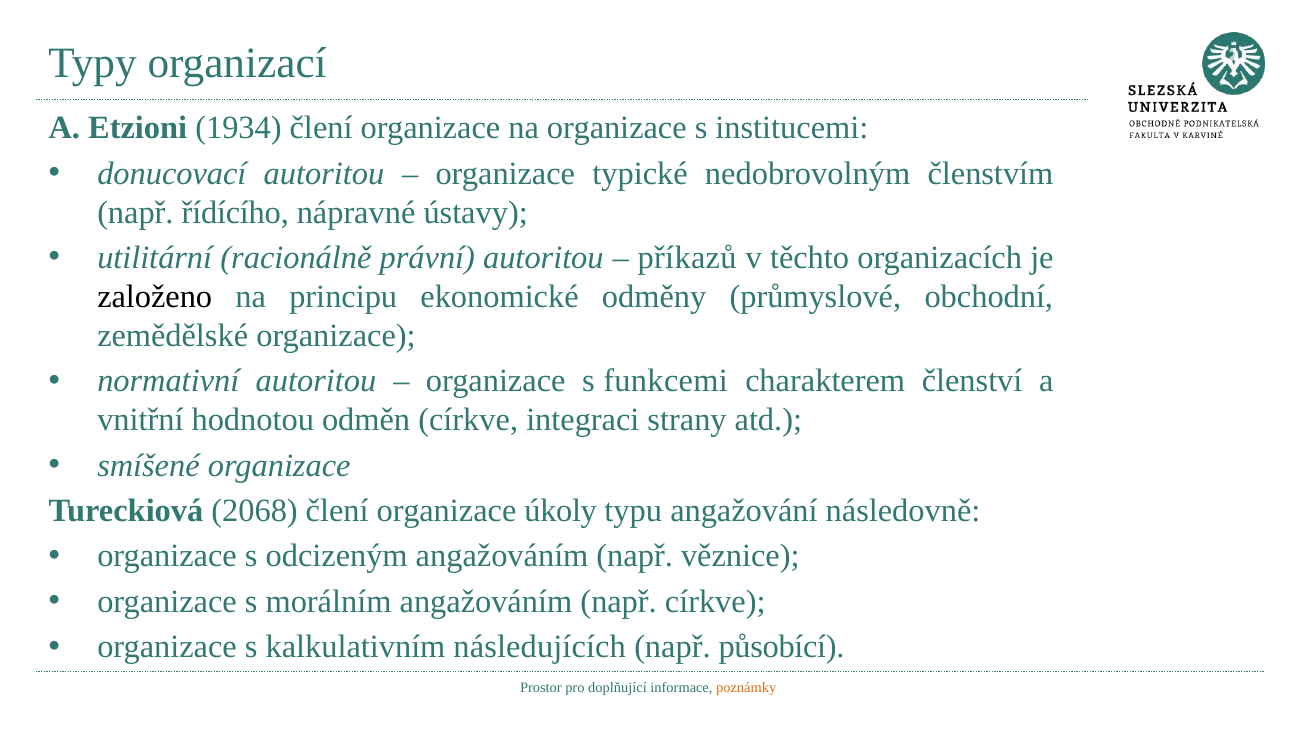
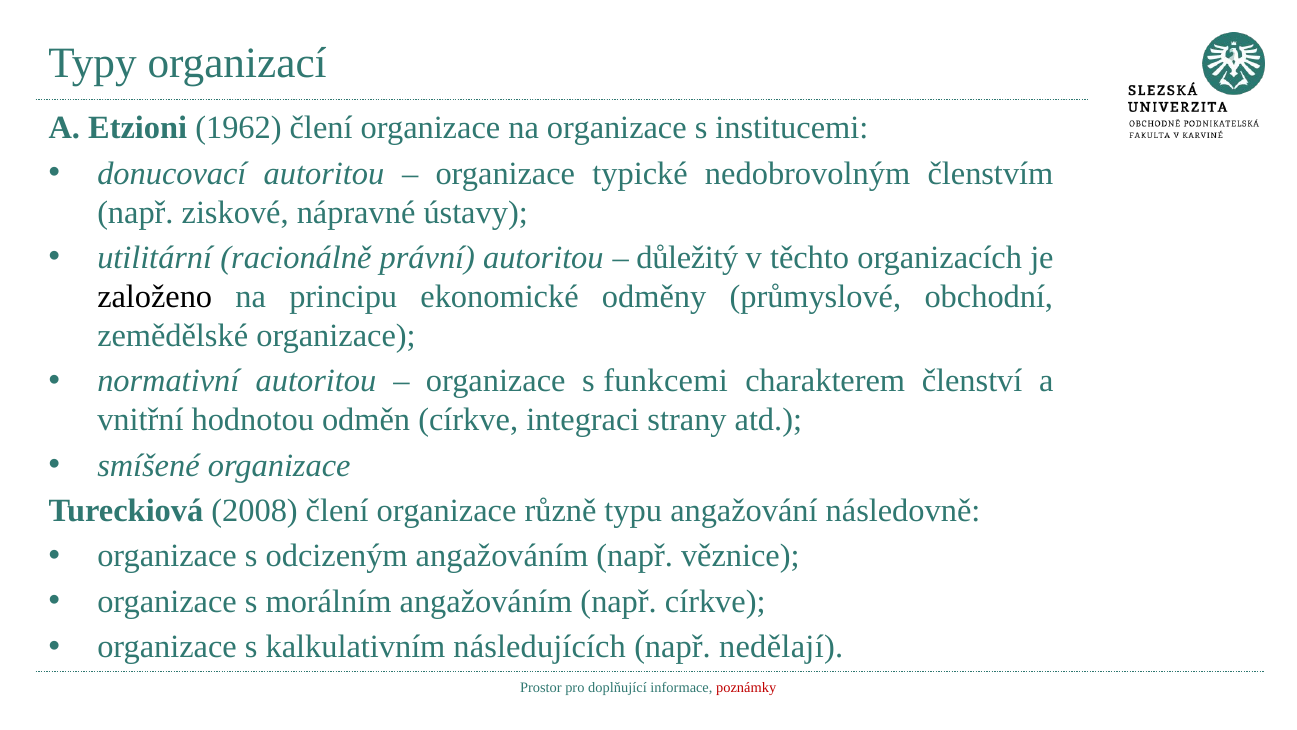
1934: 1934 -> 1962
řídícího: řídícího -> ziskové
příkazů: příkazů -> důležitý
2068: 2068 -> 2008
úkoly: úkoly -> různě
působící: působící -> nedělají
poznámky colour: orange -> red
